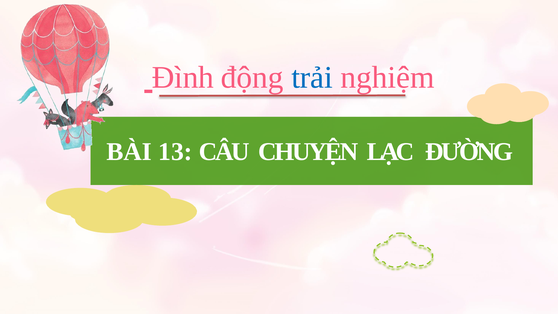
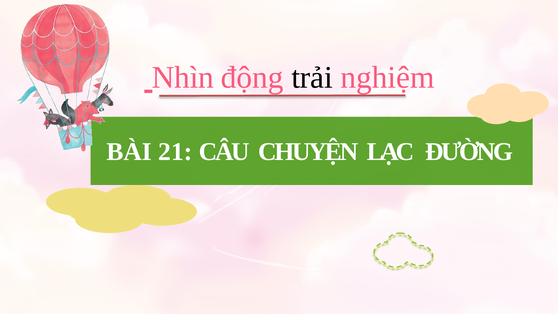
Đình: Đình -> Nhìn
trải colour: blue -> black
13: 13 -> 21
